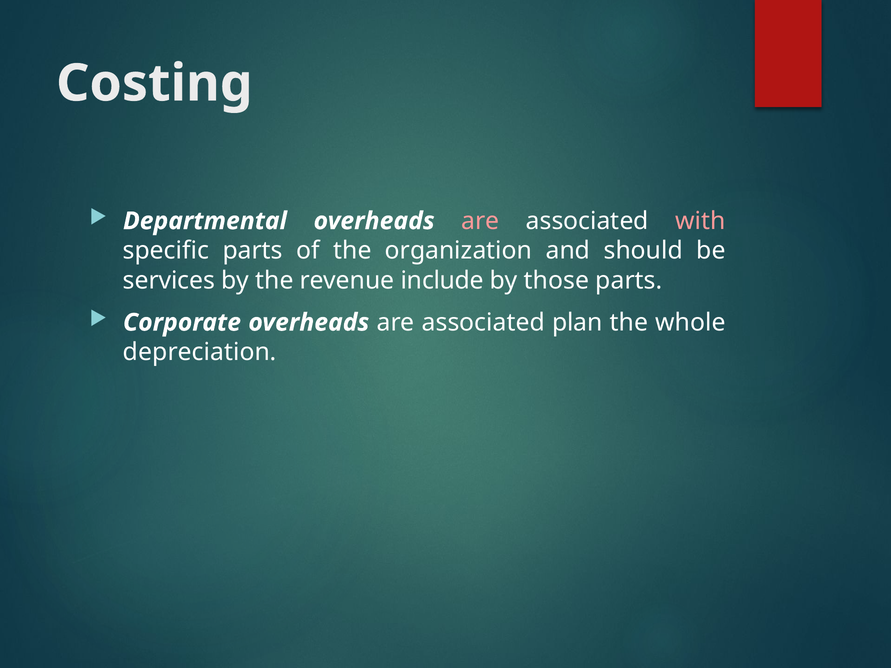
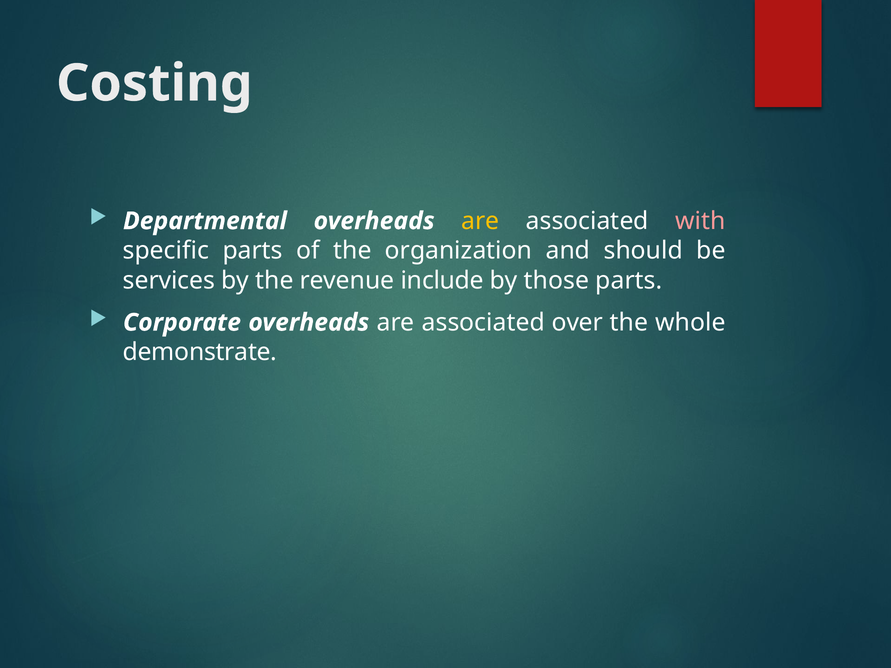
are at (480, 221) colour: pink -> yellow
plan: plan -> over
depreciation: depreciation -> demonstrate
